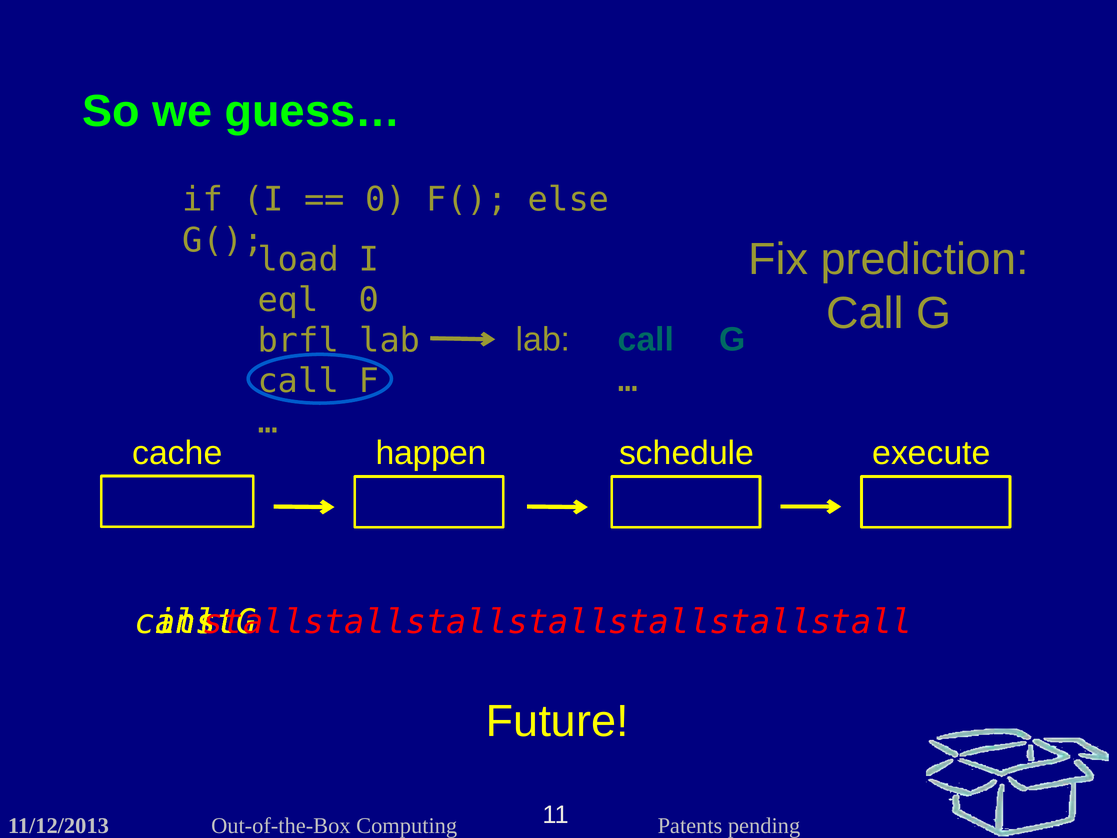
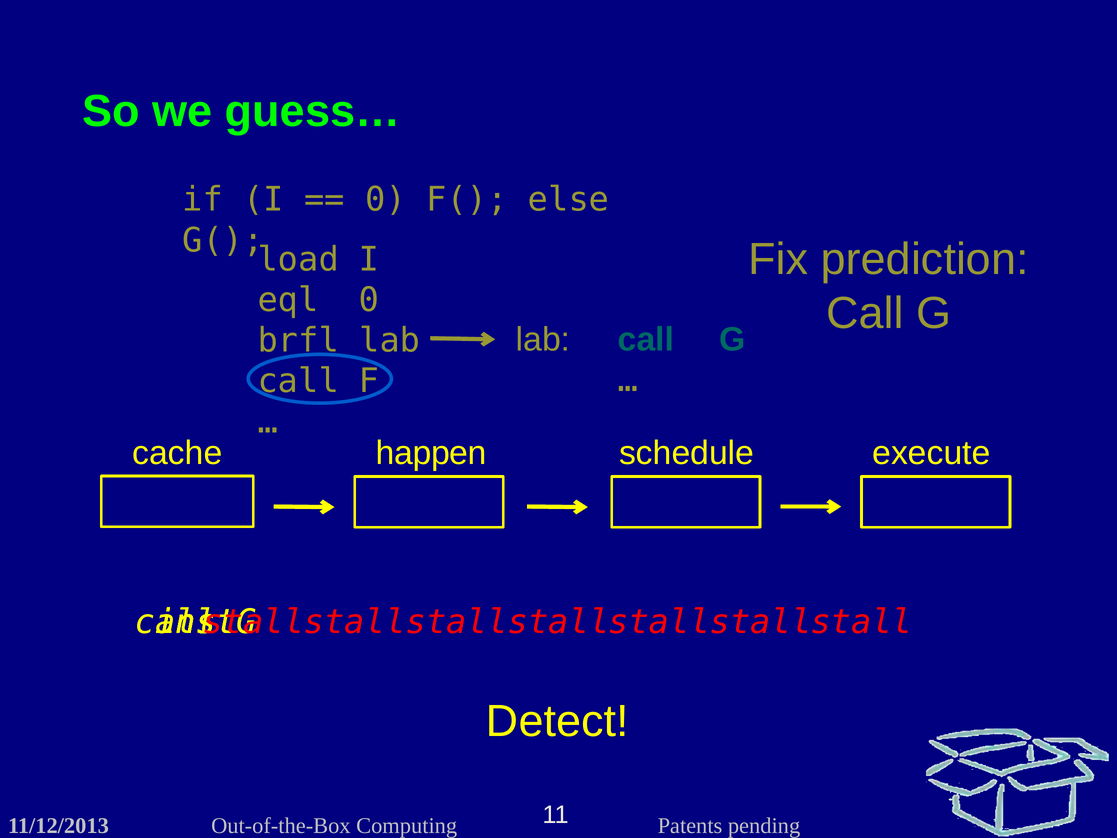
Future: Future -> Detect
